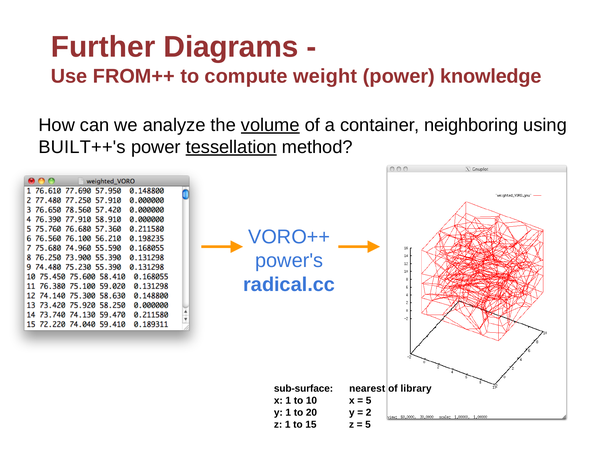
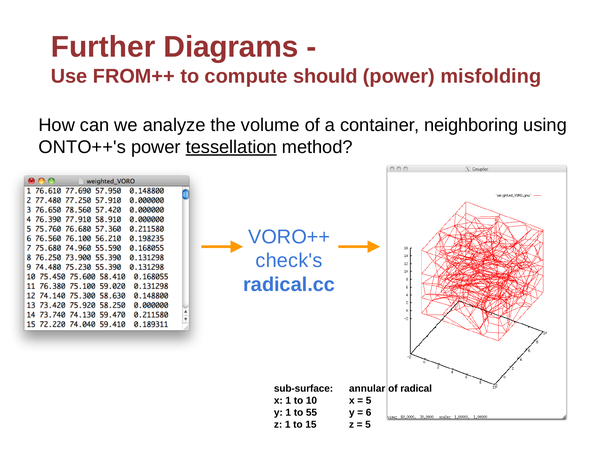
weight: weight -> should
knowledge: knowledge -> misfolding
volume underline: present -> none
BUILT++'s: BUILT++'s -> ONTO++'s
power's: power's -> check's
nearest: nearest -> annular
library: library -> radical
20: 20 -> 55
2: 2 -> 6
